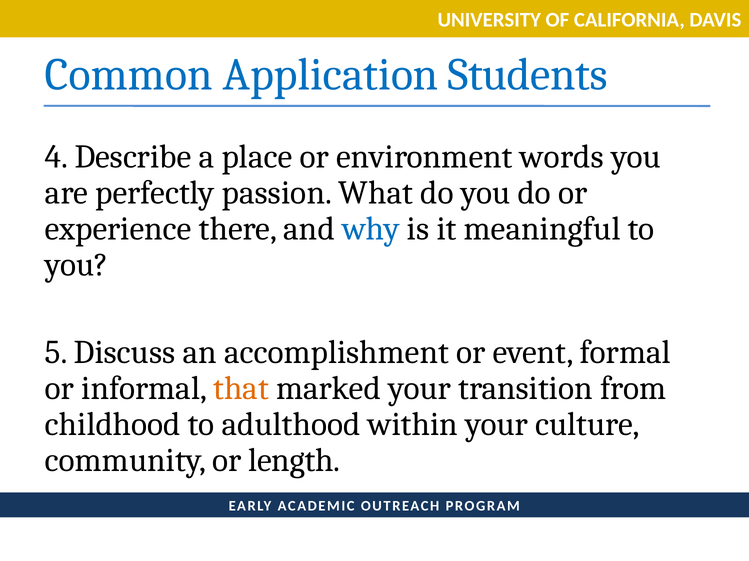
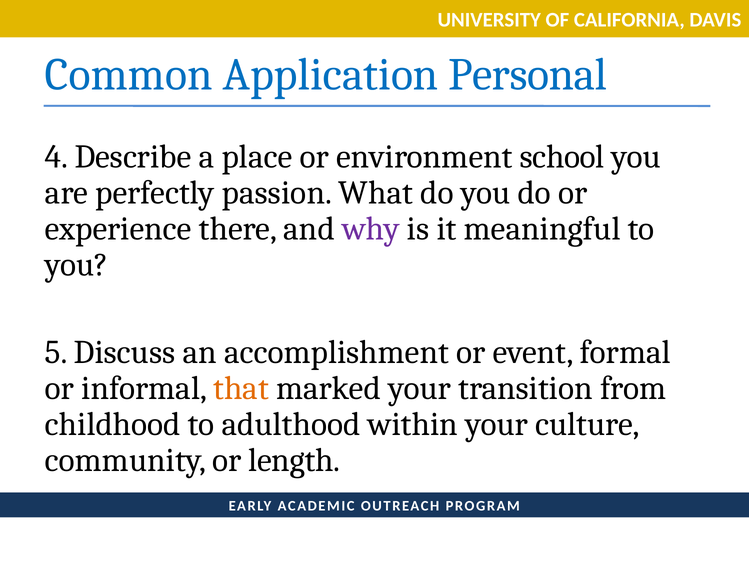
Students: Students -> Personal
words: words -> school
why colour: blue -> purple
